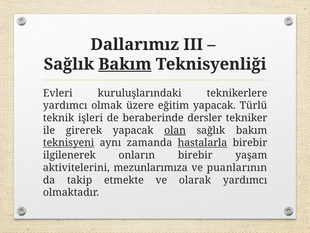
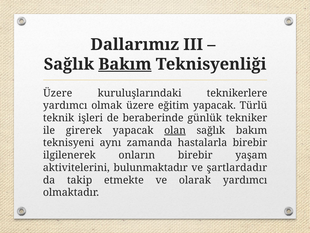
Evleri at (58, 93): Evleri -> Üzere
dersler: dersler -> günlük
teknisyeni underline: present -> none
hastalarla underline: present -> none
mezunlarımıza: mezunlarımıza -> bulunmaktadır
puanlarının: puanlarının -> şartlardadır
